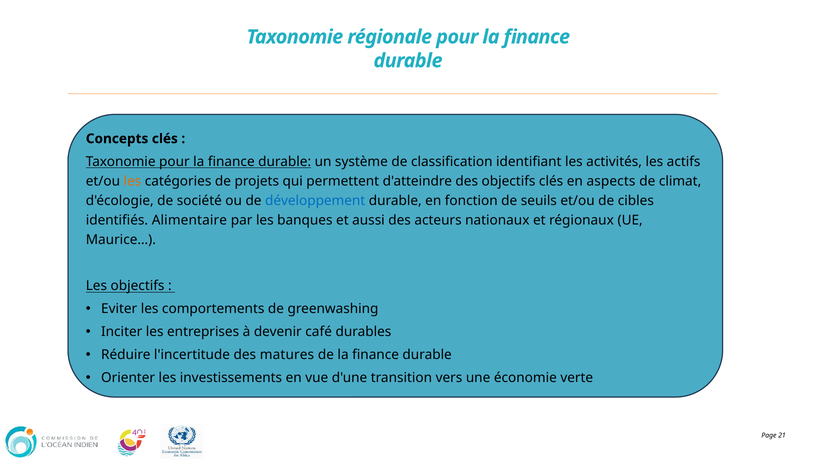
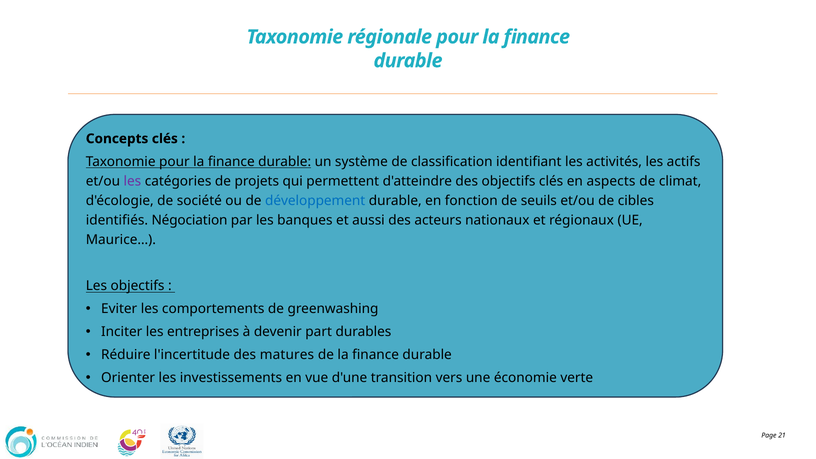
les at (132, 181) colour: orange -> purple
Alimentaire: Alimentaire -> Négociation
café: café -> part
